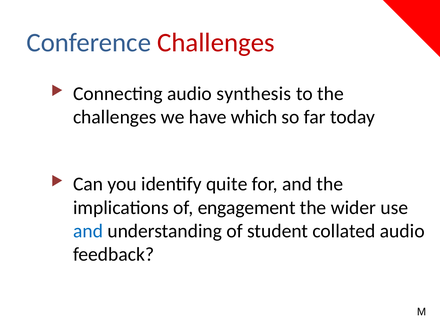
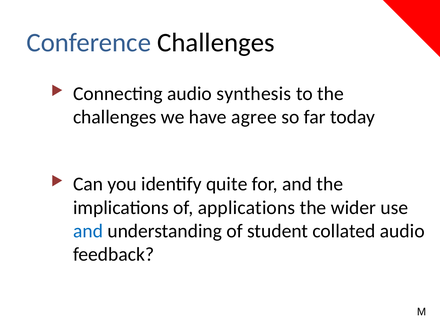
Challenges at (216, 43) colour: red -> black
which: which -> agree
engagement: engagement -> applications
